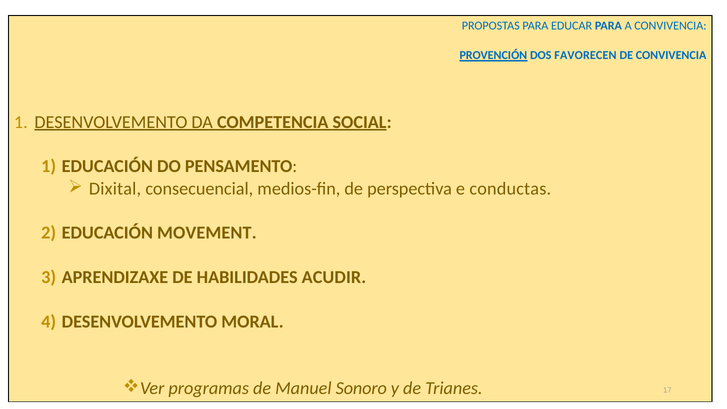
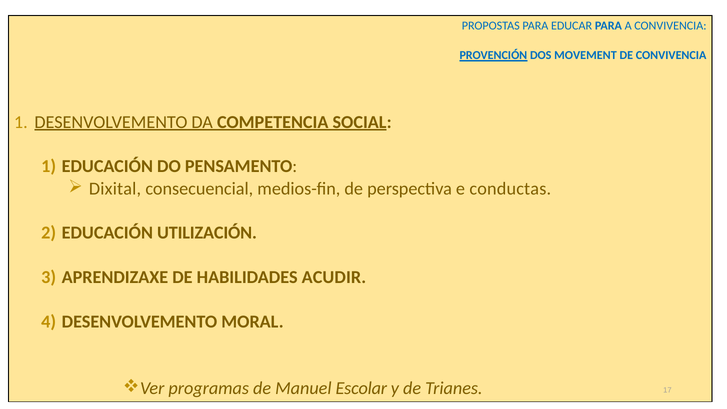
FAVORECEN: FAVORECEN -> MOVEMENT
MOVEMENT: MOVEMENT -> UTILIZACIÓN
Sonoro: Sonoro -> Escolar
